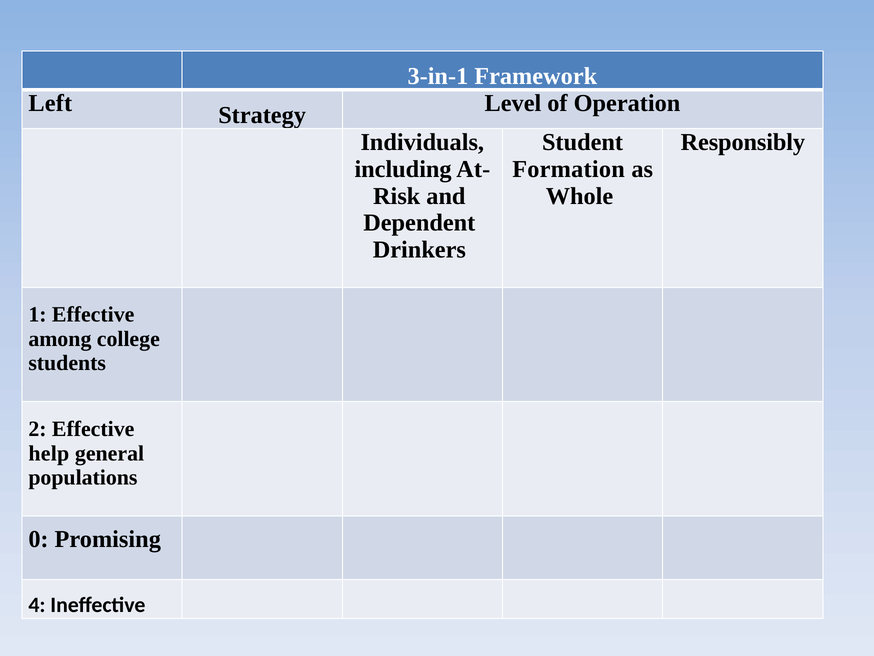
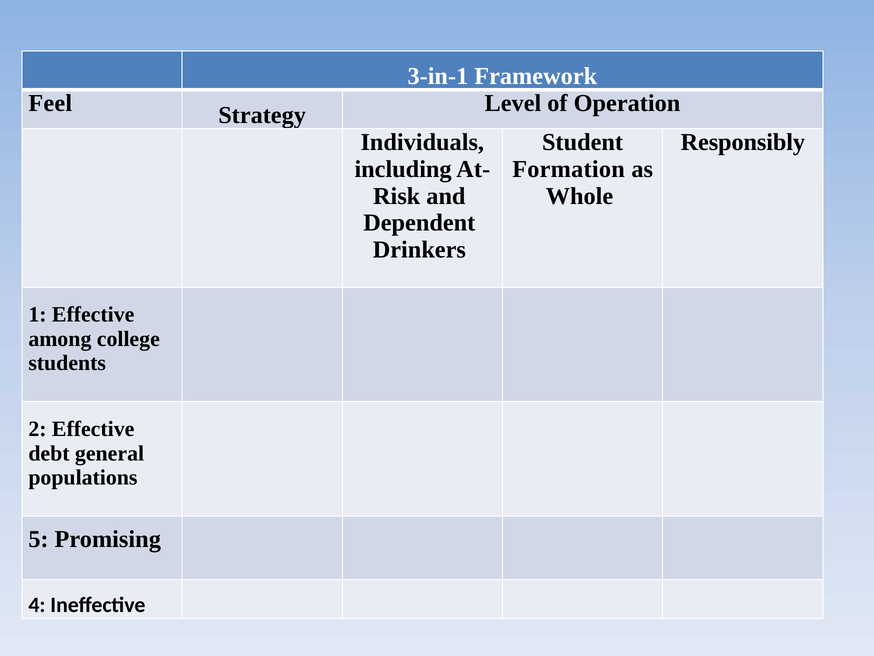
Left: Left -> Feel
help: help -> debt
0: 0 -> 5
